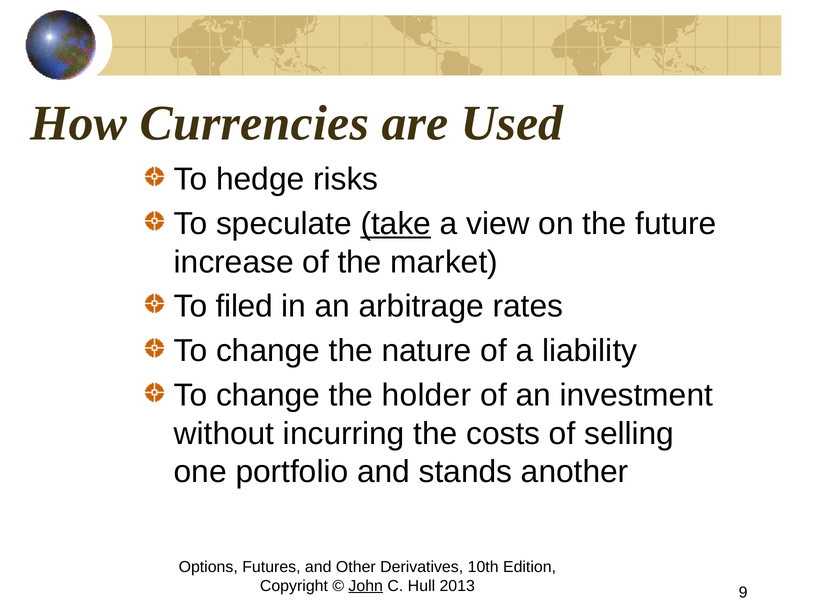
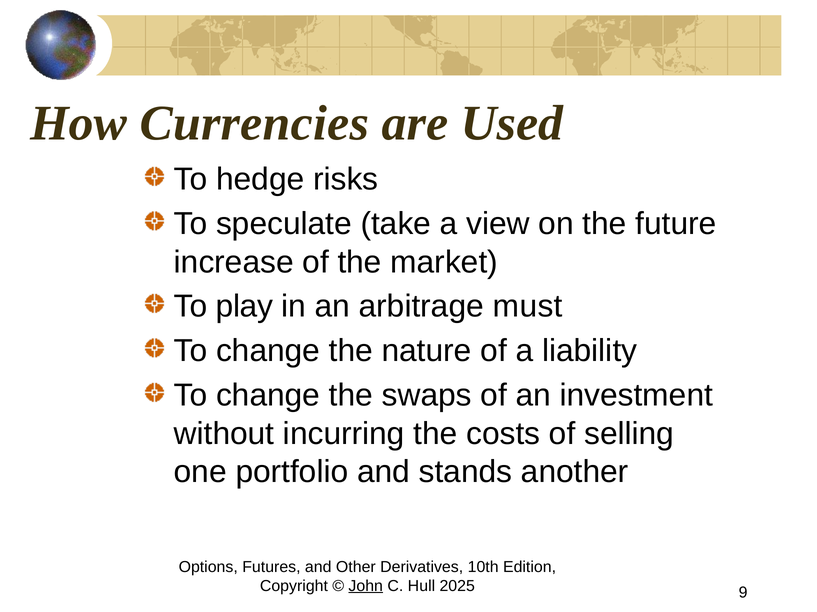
take underline: present -> none
filed: filed -> play
rates: rates -> must
holder: holder -> swaps
2013: 2013 -> 2025
